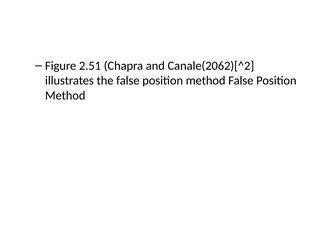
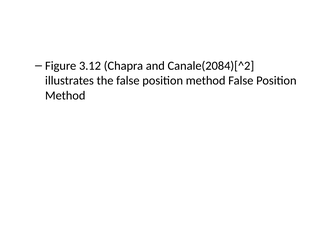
2.51: 2.51 -> 3.12
Canale(2062)[^2: Canale(2062)[^2 -> Canale(2084)[^2
